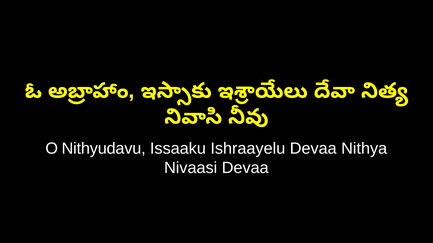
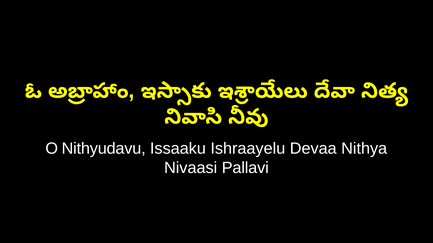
Nivaasi Devaa: Devaa -> Pallavi
